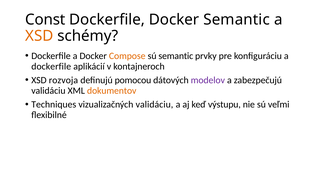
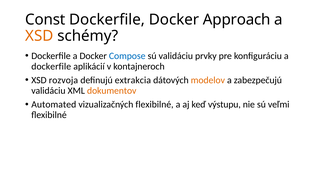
Docker Semantic: Semantic -> Approach
Compose colour: orange -> blue
sú semantic: semantic -> validáciu
pomocou: pomocou -> extrakcia
modelov colour: purple -> orange
Techniques: Techniques -> Automated
vizualizačných validáciu: validáciu -> flexibilné
